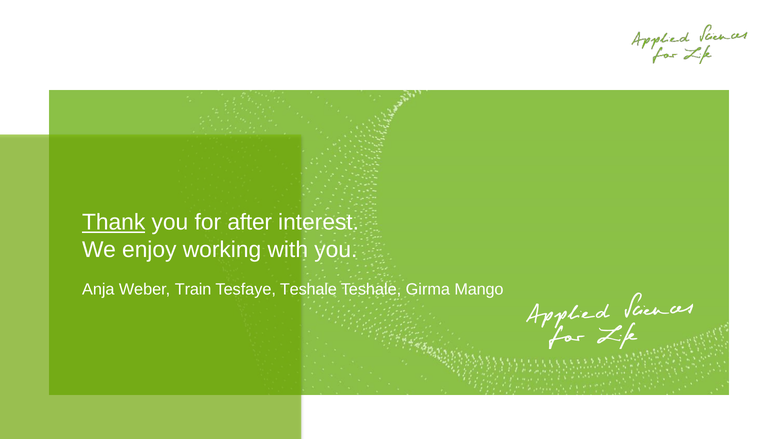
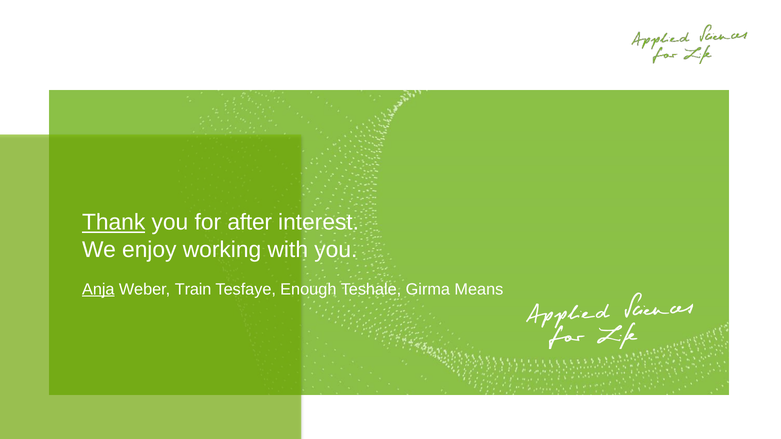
Anja underline: none -> present
Tesfaye Teshale: Teshale -> Enough
Mango: Mango -> Means
